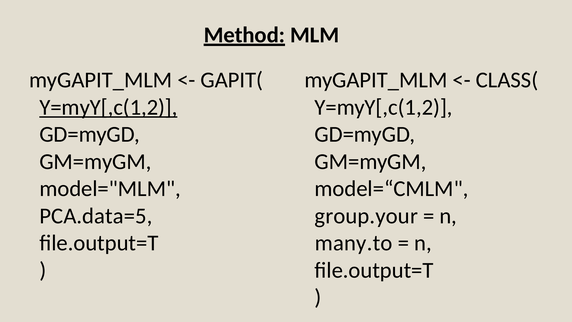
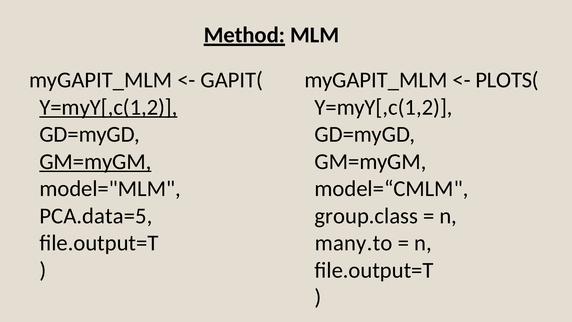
CLASS(: CLASS( -> PLOTS(
GM=myGM at (95, 162) underline: none -> present
group.your: group.your -> group.class
